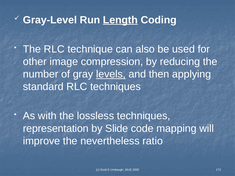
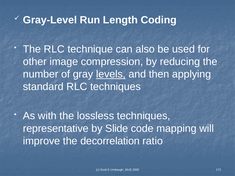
Length underline: present -> none
representation: representation -> representative
nevertheless: nevertheless -> decorrelation
